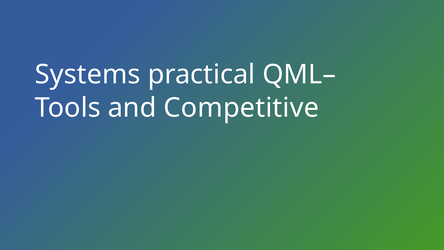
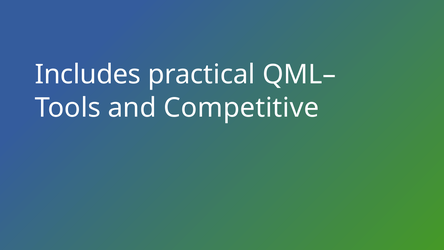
Systems: Systems -> Includes
